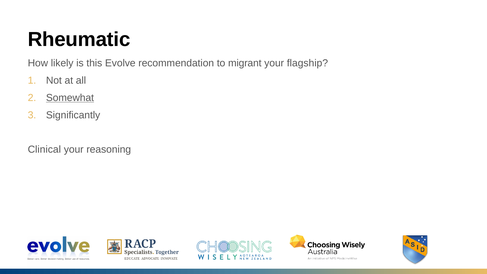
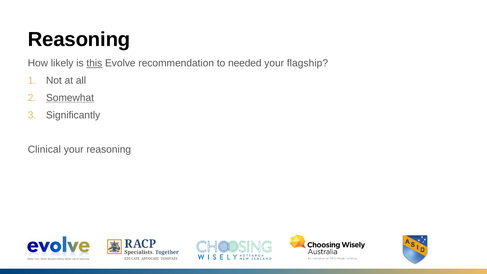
Rheumatic at (79, 40): Rheumatic -> Reasoning
this underline: none -> present
migrant: migrant -> needed
